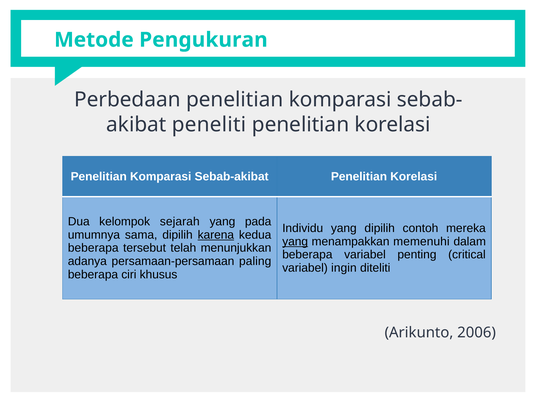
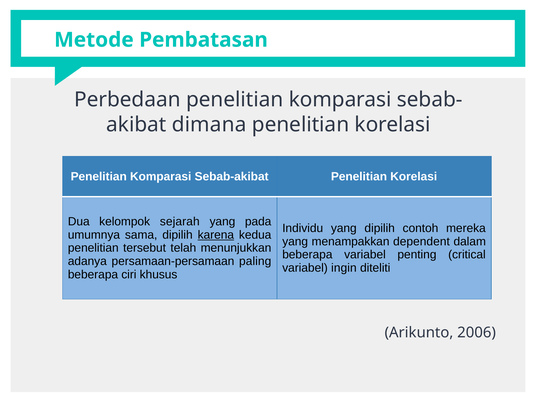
Pengukuran: Pengukuran -> Pembatasan
peneliti: peneliti -> dimana
yang at (295, 241) underline: present -> none
memenuhi: memenuhi -> dependent
beberapa at (93, 248): beberapa -> penelitian
